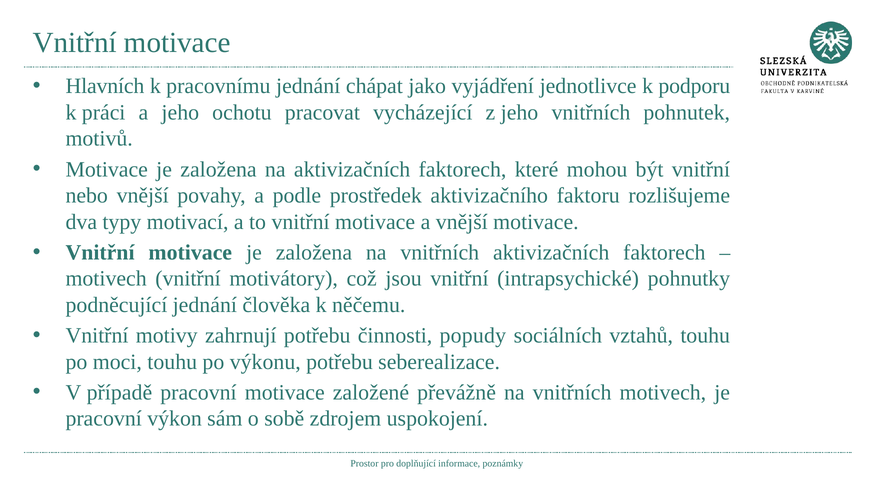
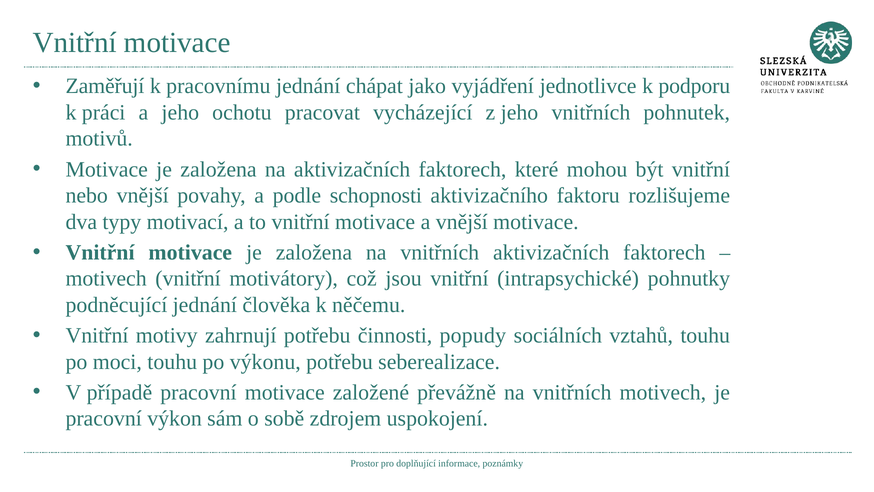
Hlavních: Hlavních -> Zaměřují
prostředek: prostředek -> schopnosti
